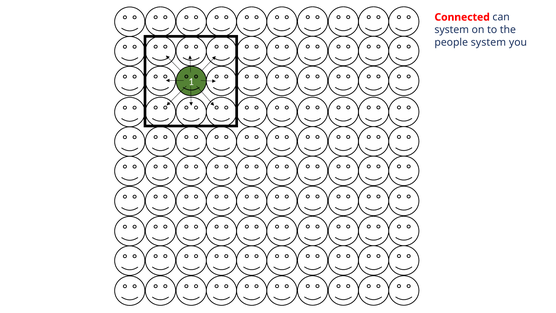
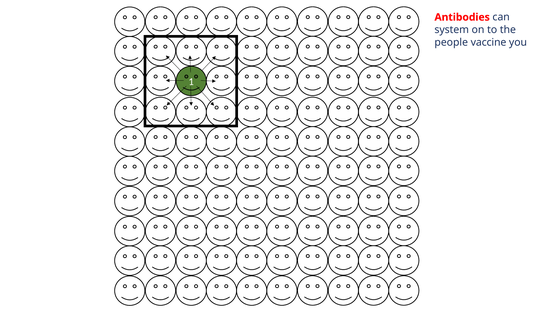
Connected: Connected -> Antibodies
people system: system -> vaccine
